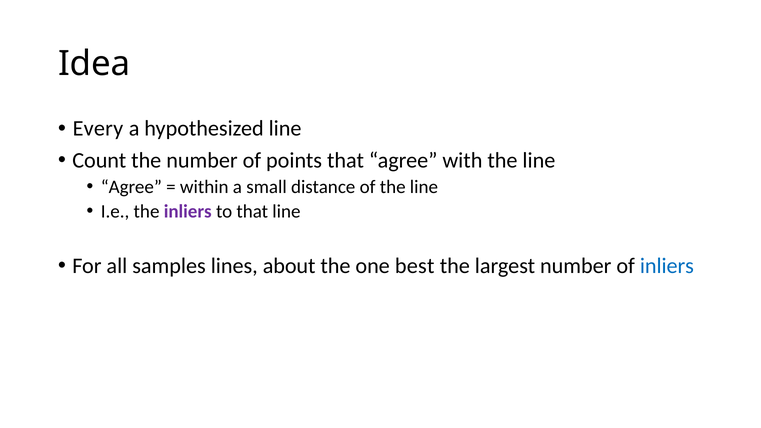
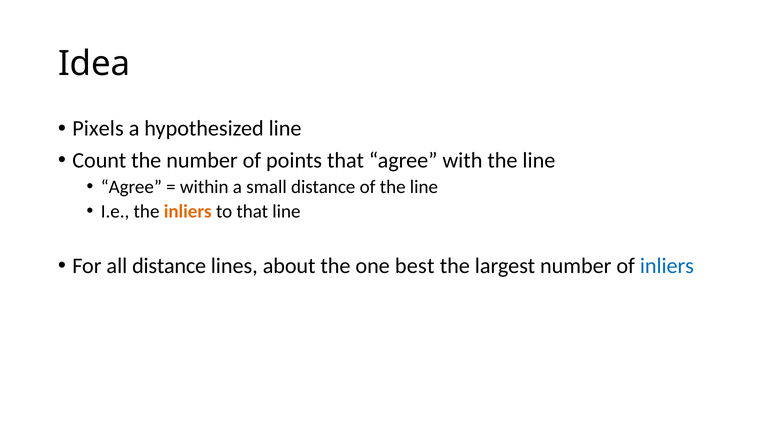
Every: Every -> Pixels
inliers at (188, 211) colour: purple -> orange
all samples: samples -> distance
